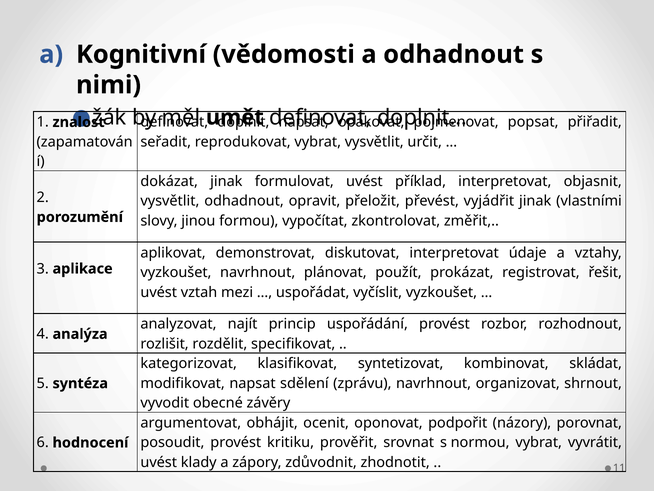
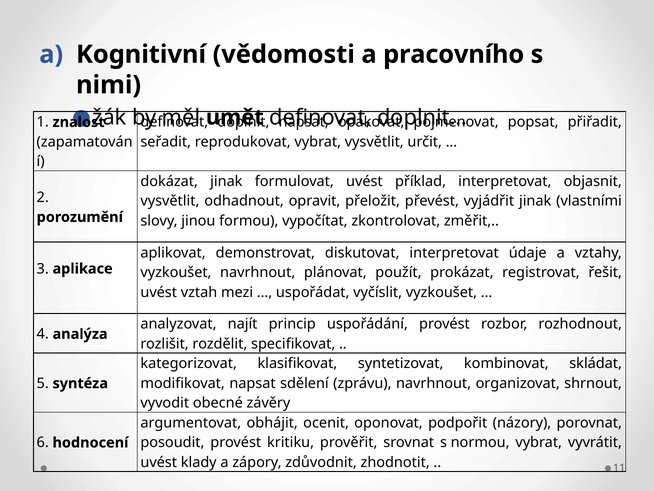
a odhadnout: odhadnout -> pracovního
